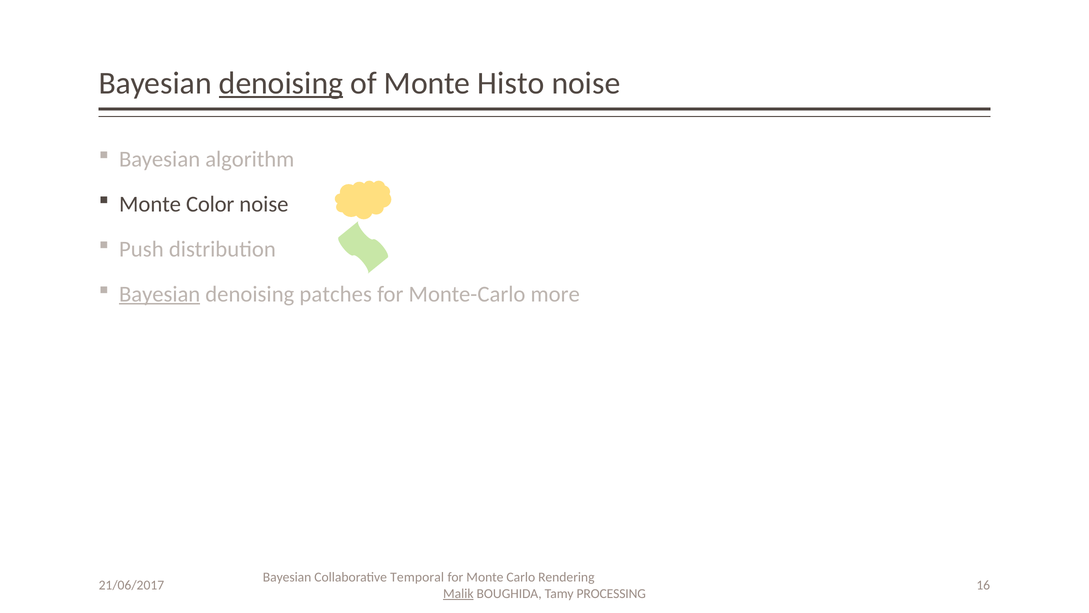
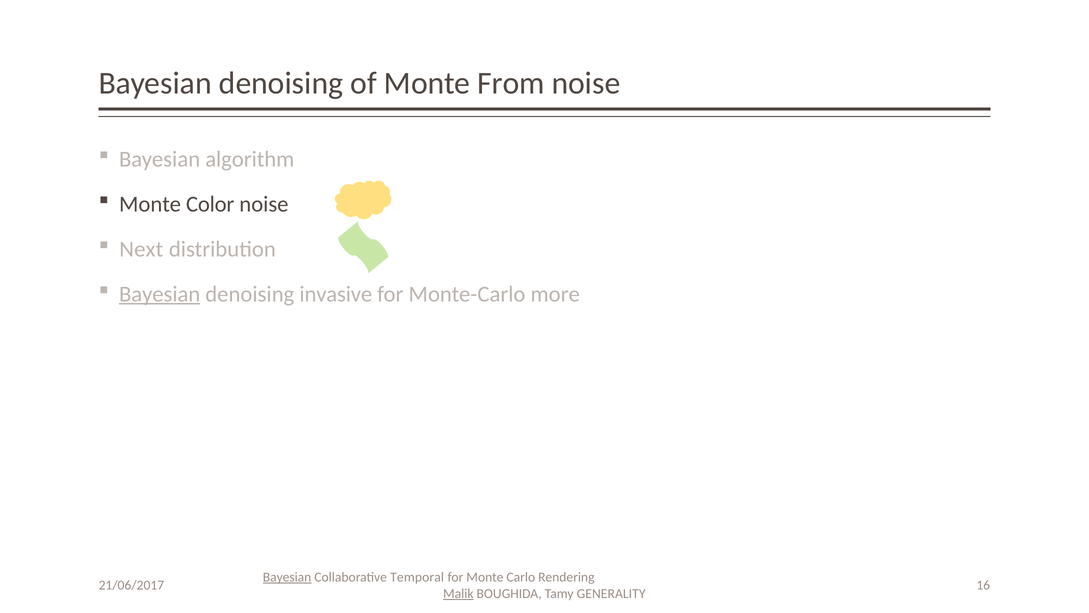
denoising at (281, 83) underline: present -> none
Histo: Histo -> From
Push: Push -> Next
patches: patches -> invasive
Bayesian at (287, 577) underline: none -> present
PROCESSING: PROCESSING -> GENERALITY
